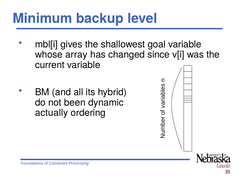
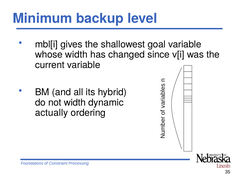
whose array: array -> width
not been: been -> width
